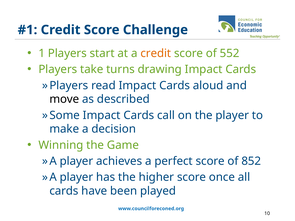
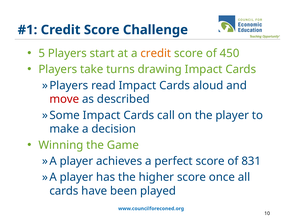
1: 1 -> 5
552: 552 -> 450
move colour: black -> red
852: 852 -> 831
